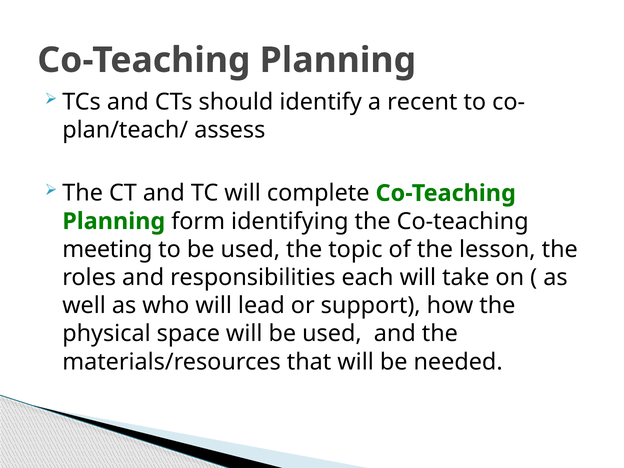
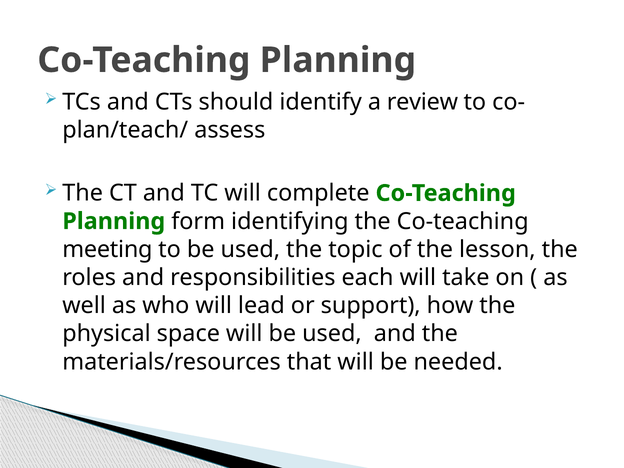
recent: recent -> review
